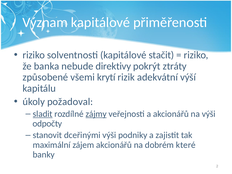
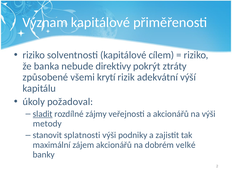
stačit: stačit -> cílem
zájmy underline: present -> none
odpočty: odpočty -> metody
dceřinými: dceřinými -> splatnosti
které: které -> velké
